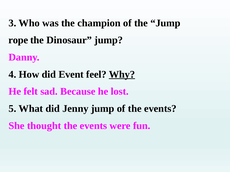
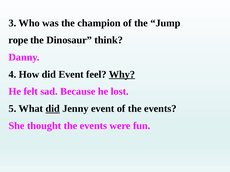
Dinosaur jump: jump -> think
did at (53, 109) underline: none -> present
Jenny jump: jump -> event
